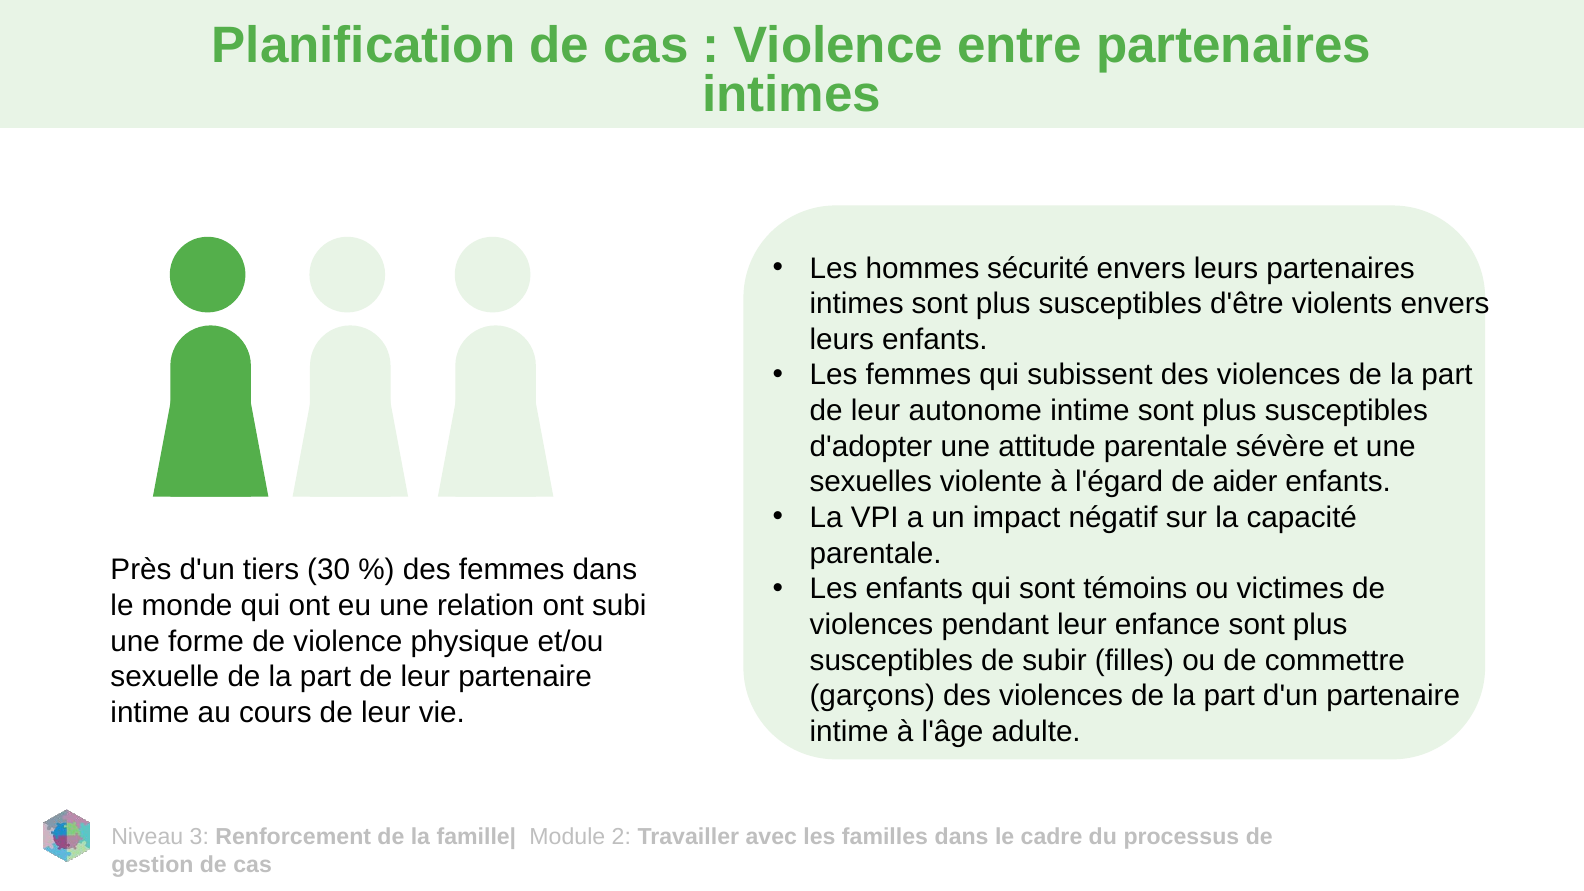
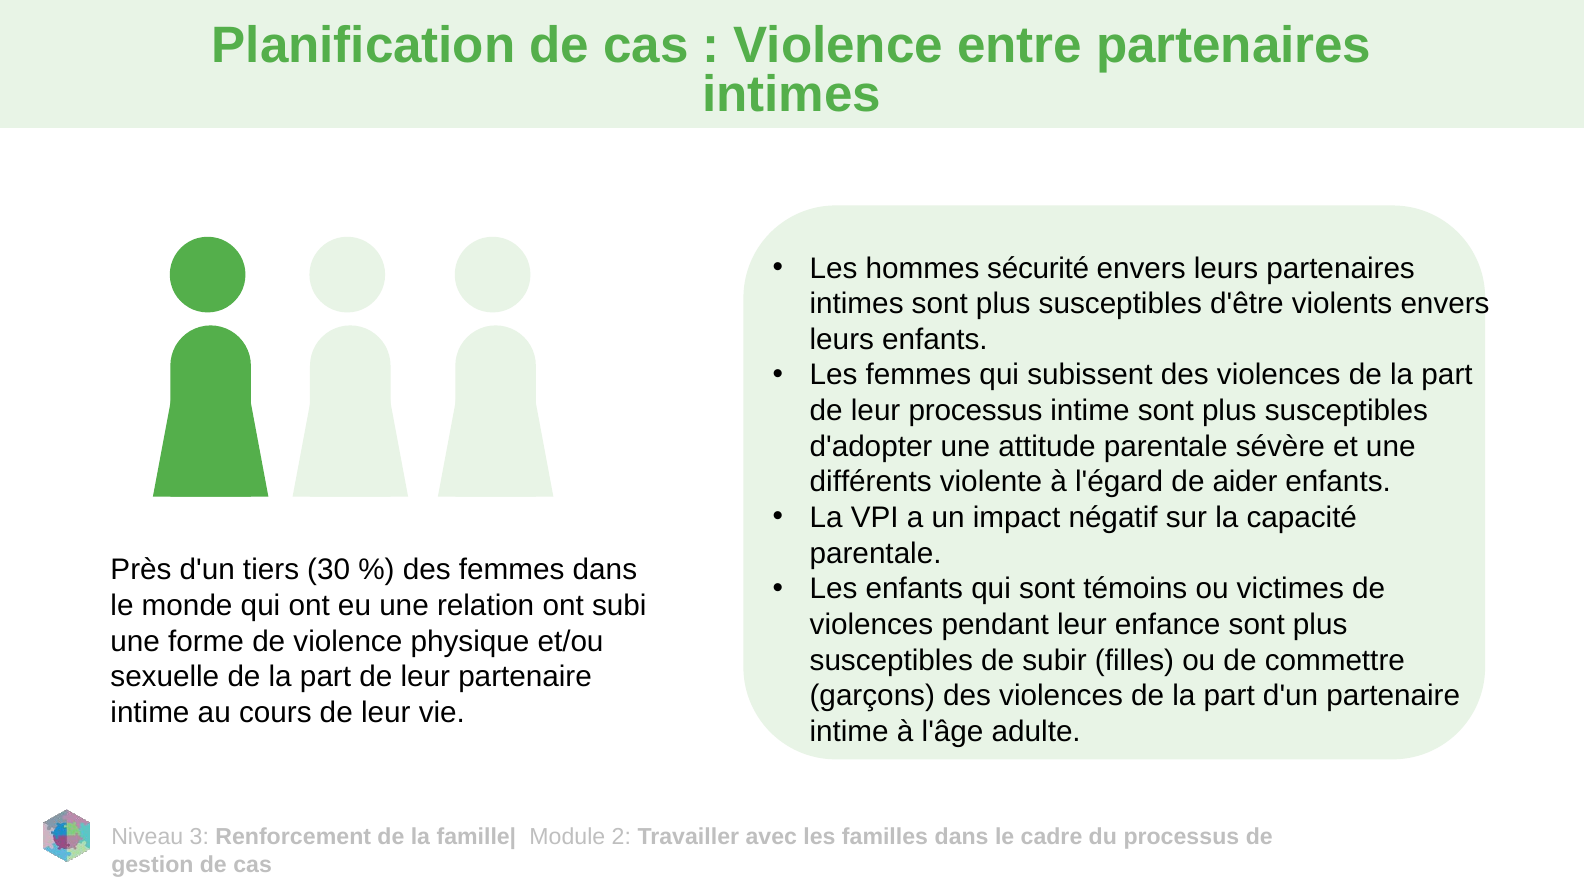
leur autonome: autonome -> processus
sexuelles: sexuelles -> différents
